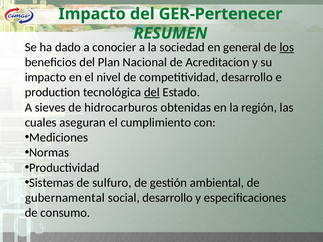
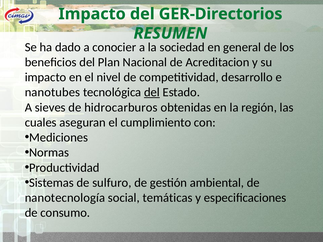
GER-Pertenecer: GER-Pertenecer -> GER-Directorios
los underline: present -> none
production: production -> nanotubes
gubernamental: gubernamental -> nanotecnología
social desarrollo: desarrollo -> temáticas
